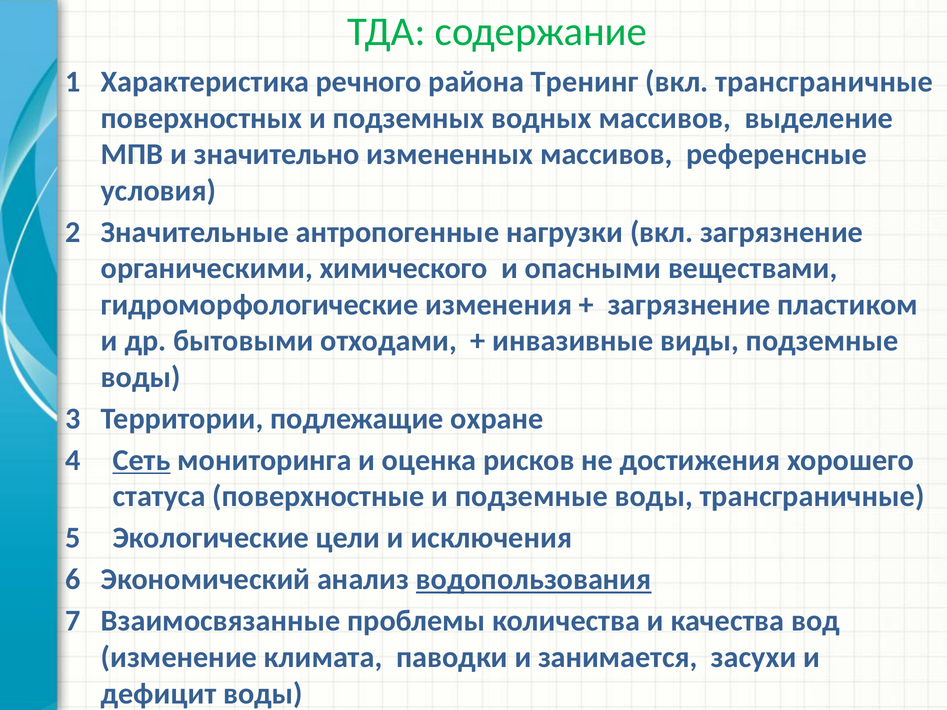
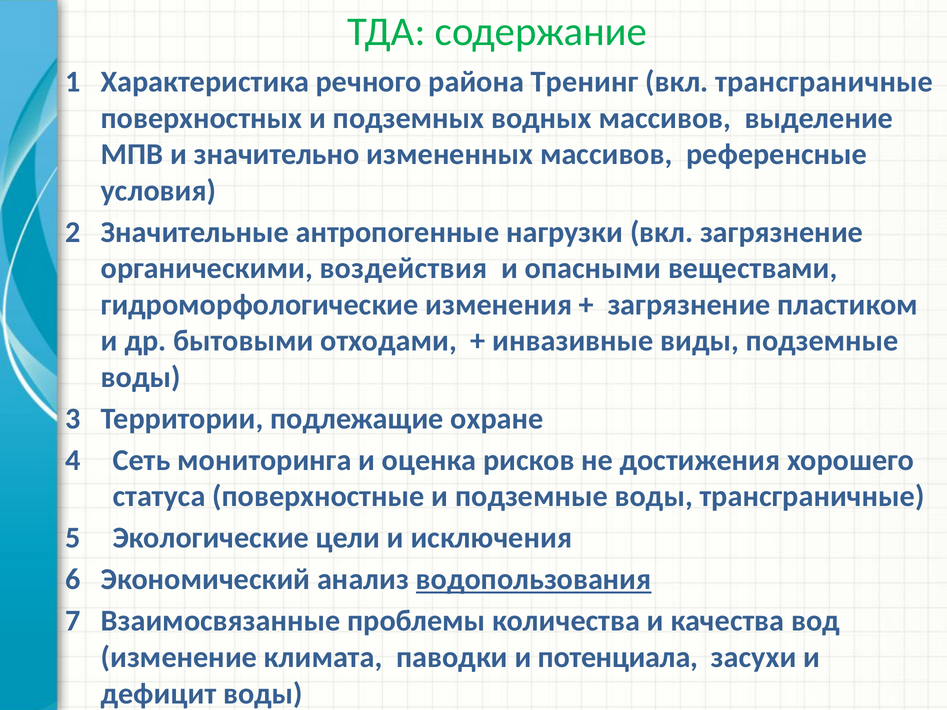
химического: химического -> воздействия
Сеть underline: present -> none
занимается: занимается -> потенциала
